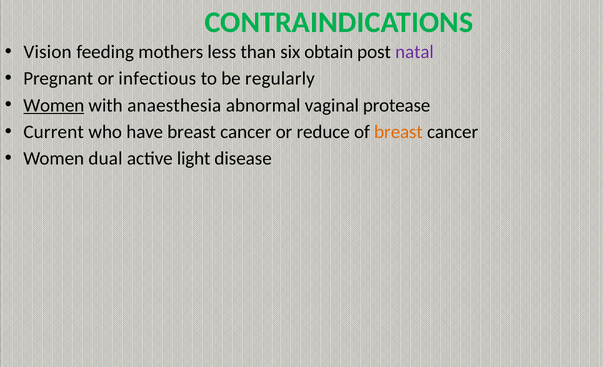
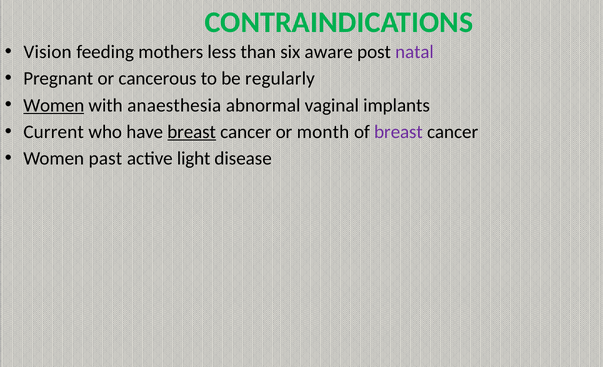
obtain: obtain -> aware
infectious: infectious -> cancerous
protease: protease -> implants
breast at (192, 132) underline: none -> present
reduce: reduce -> month
breast at (398, 132) colour: orange -> purple
dual: dual -> past
